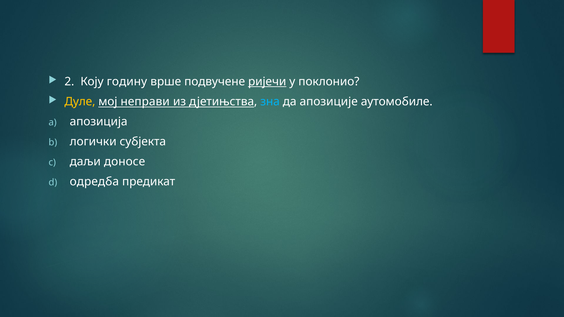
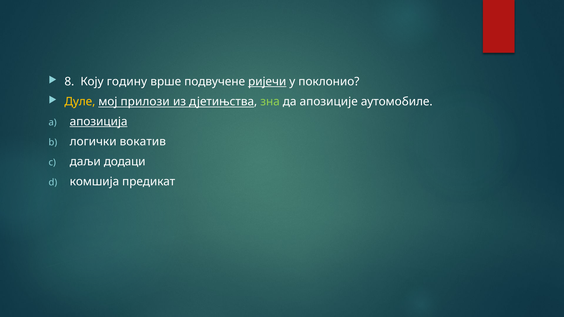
2: 2 -> 8
неправи: неправи -> прилози
зна colour: light blue -> light green
апозиција underline: none -> present
субјекта: субјекта -> вокатив
доносе: доносе -> додаци
одредба: одредба -> комшија
